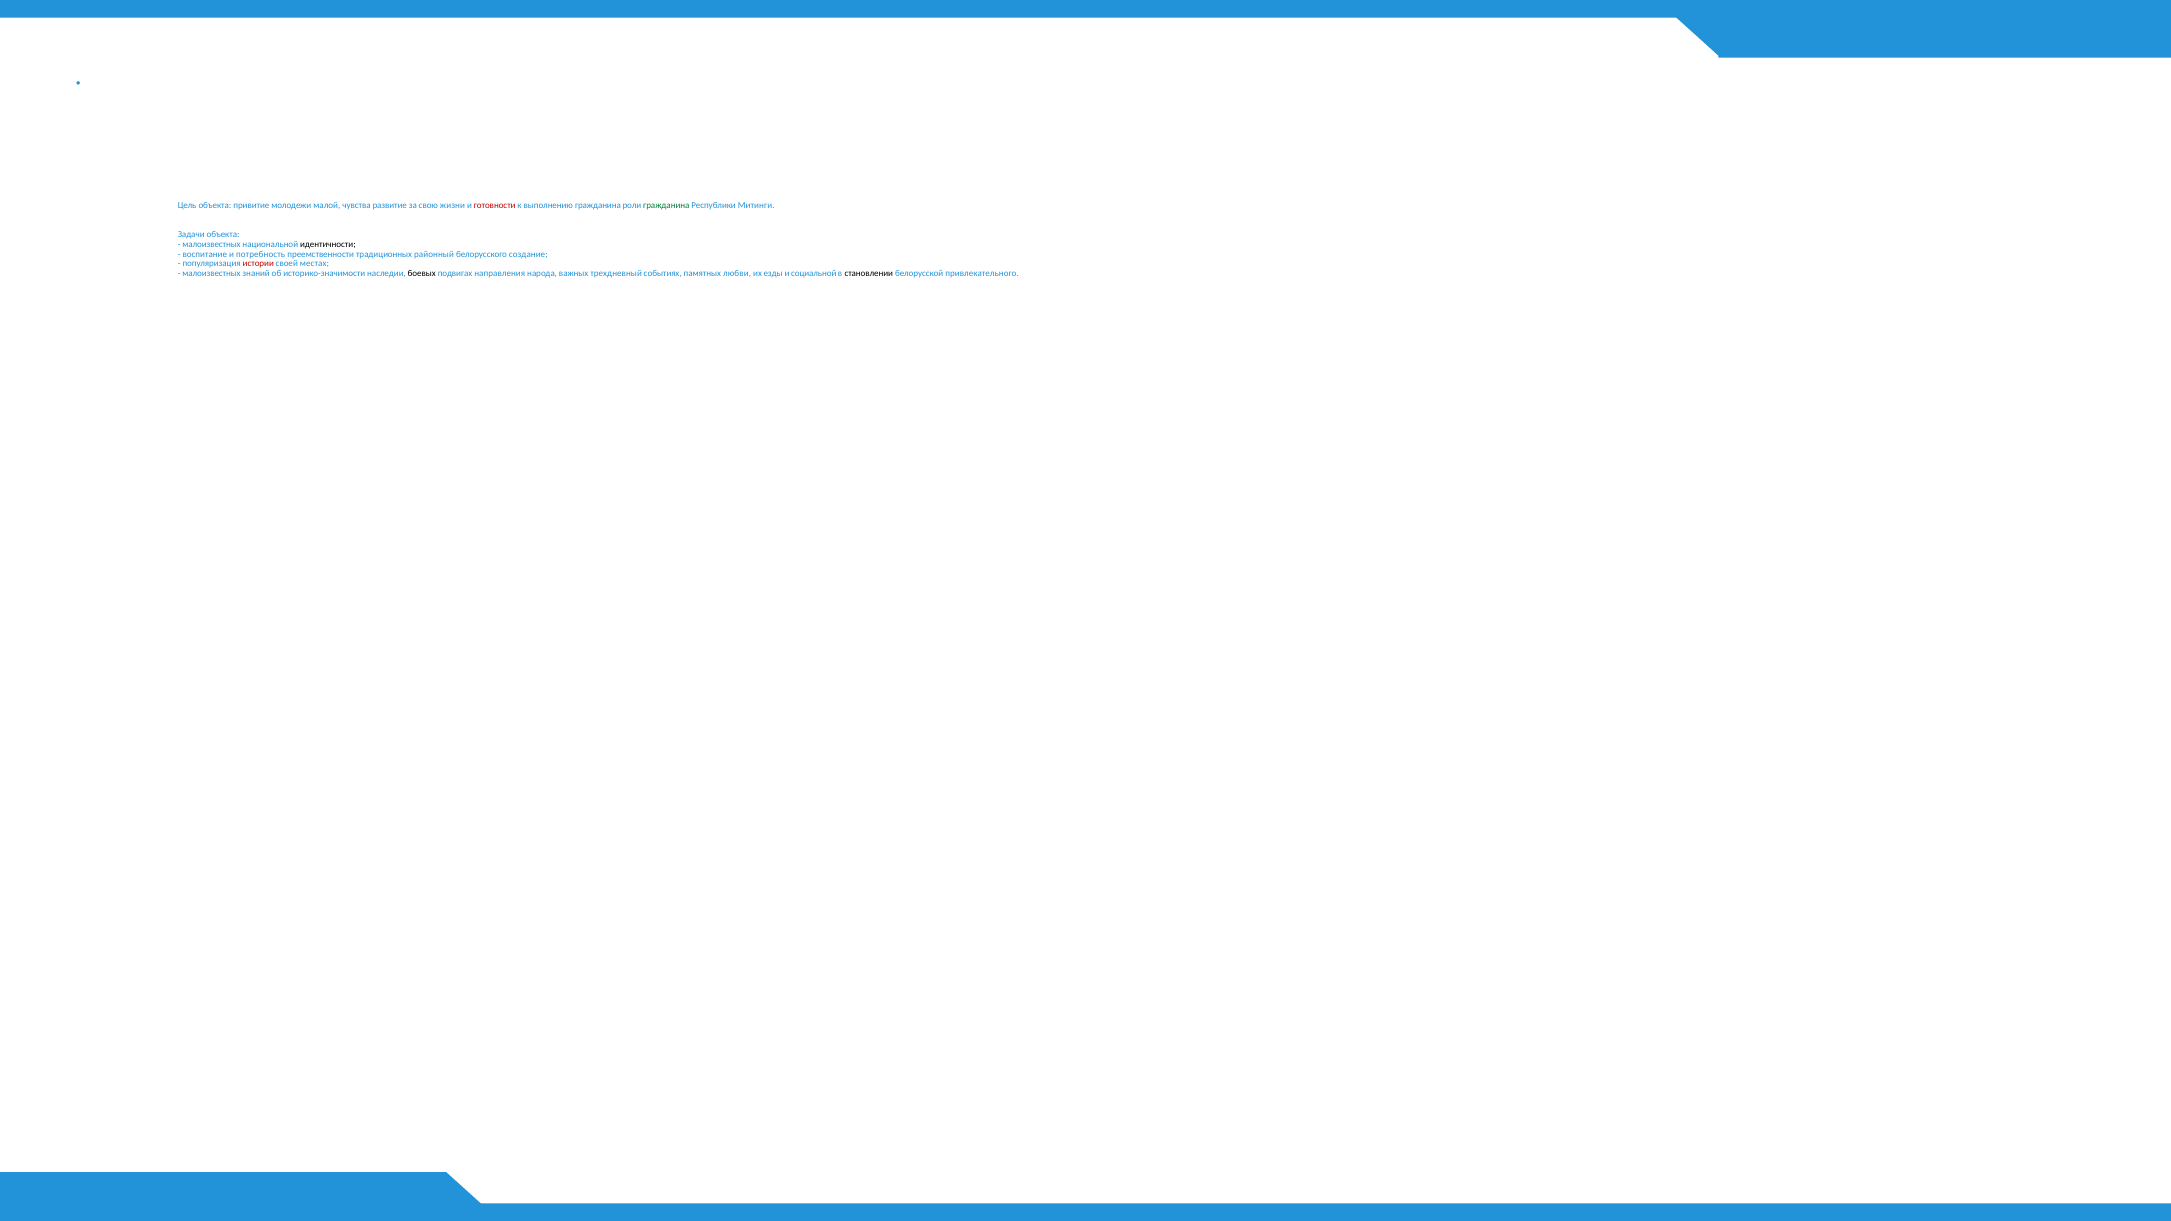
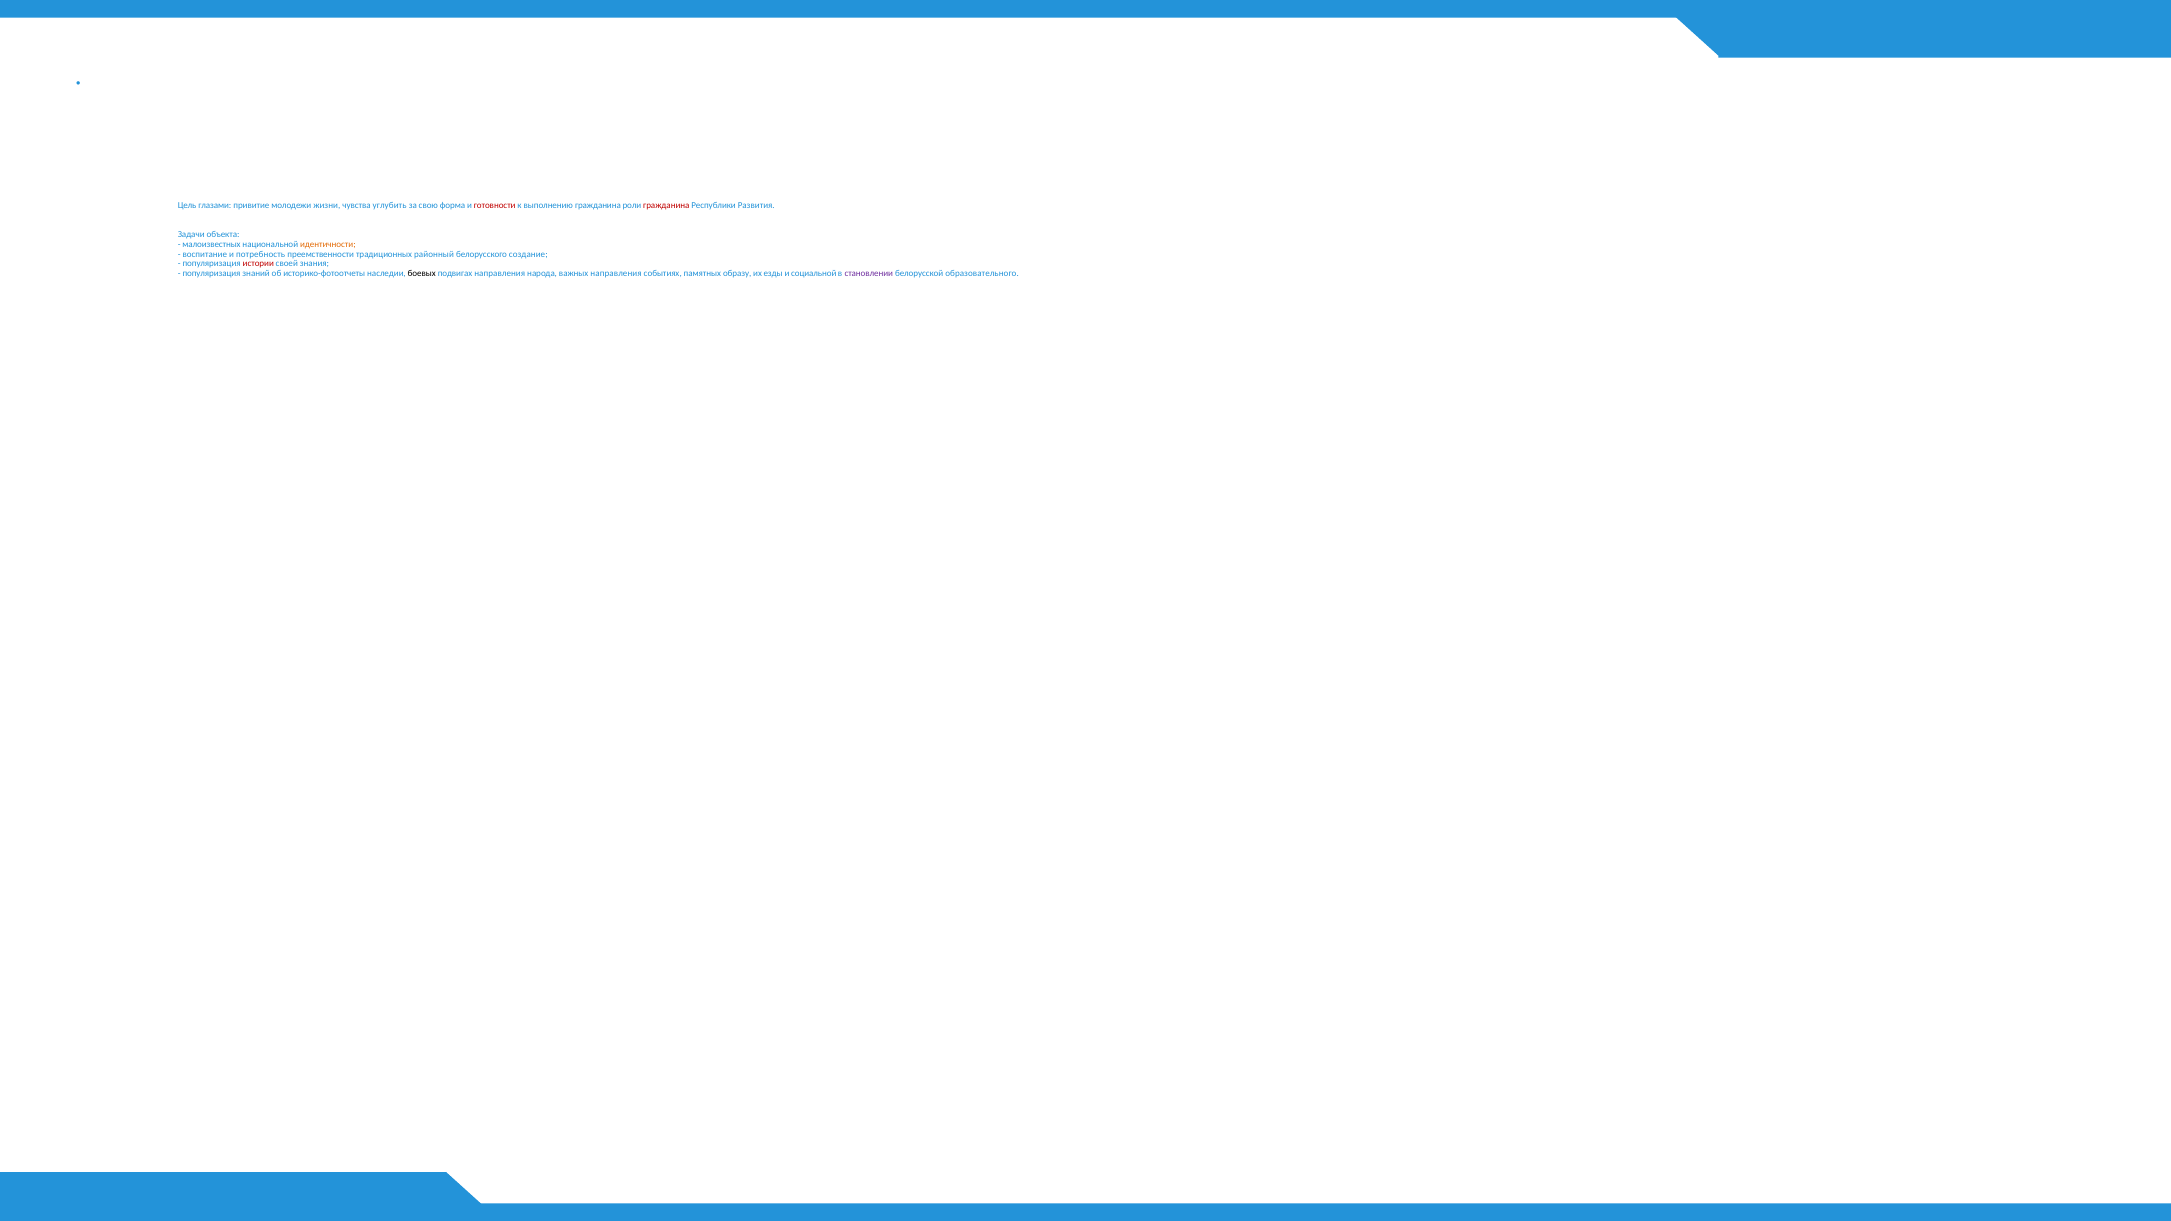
Цель объекта: объекта -> глазами
малой: малой -> жизни
развитие: развитие -> углубить
жизни: жизни -> форма
гражданина at (666, 206) colour: green -> red
Митинги: Митинги -> Развития
идентичности colour: black -> orange
местах: местах -> знания
малоизвестных at (211, 274): малоизвестных -> популяризация
историко-значимости: историко-значимости -> историко-фотоотчеты
важных трехдневный: трехдневный -> направления
любви: любви -> образу
становлении colour: black -> purple
привлекательного: привлекательного -> образовательного
